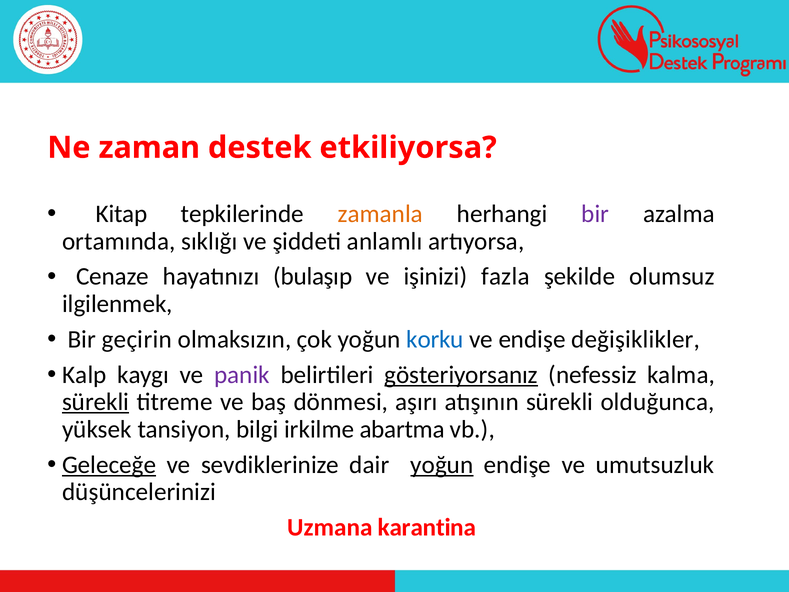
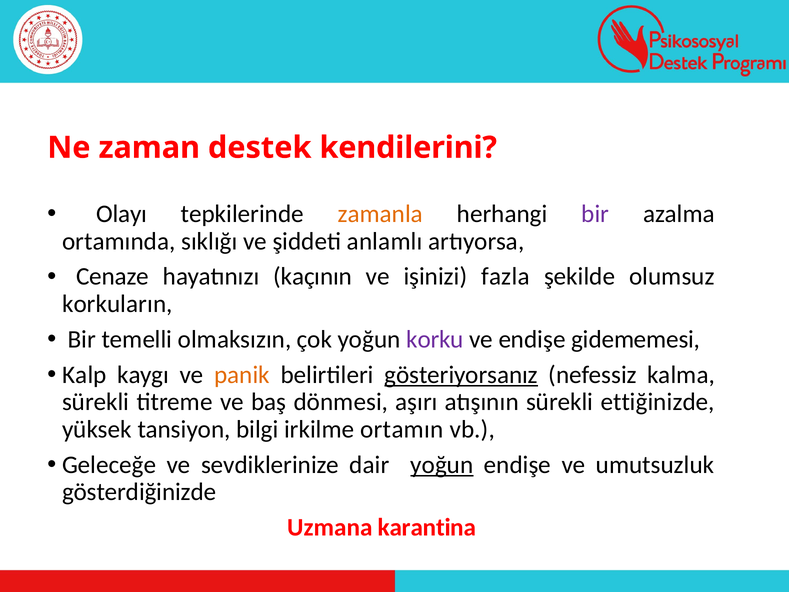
etkiliyorsa: etkiliyorsa -> kendilerini
Kitap: Kitap -> Olayı
bulaşıp: bulaşıp -> kaçının
ilgilenmek: ilgilenmek -> korkuların
geçirin: geçirin -> temelli
korku colour: blue -> purple
değişiklikler: değişiklikler -> gidememesi
panik colour: purple -> orange
sürekli at (96, 402) underline: present -> none
olduğunca: olduğunca -> ettiğinizde
abartma: abartma -> ortamın
Geleceğe underline: present -> none
düşüncelerinizi: düşüncelerinizi -> gösterdiğinizde
